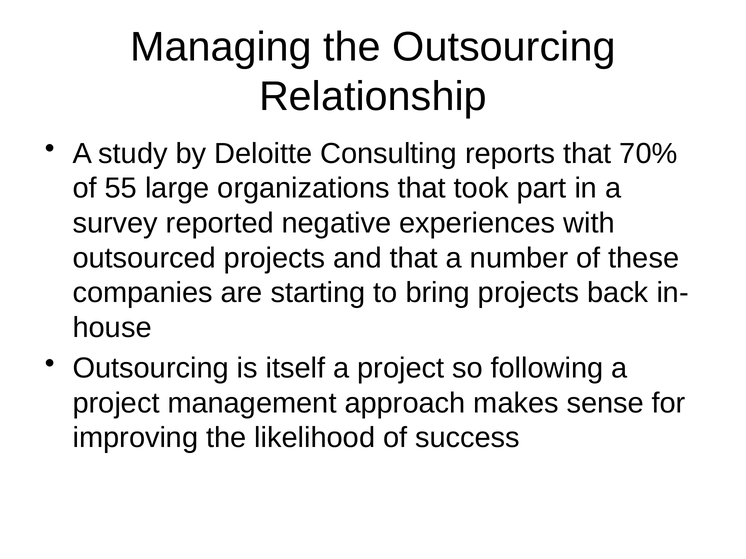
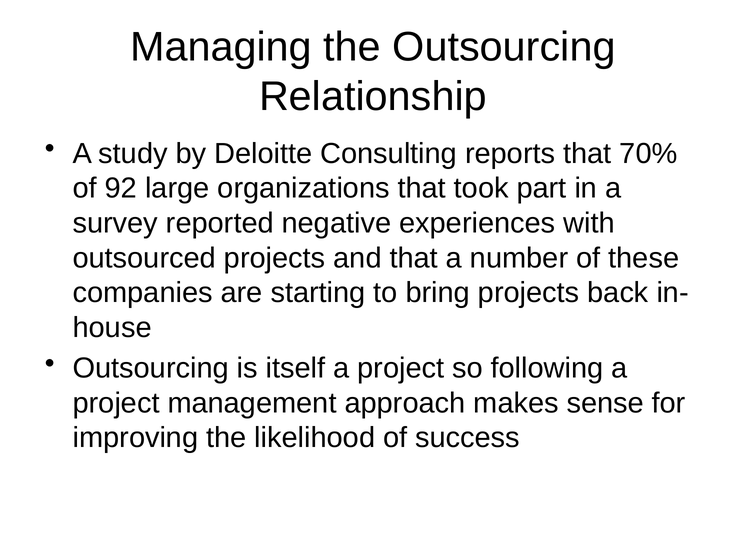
55: 55 -> 92
